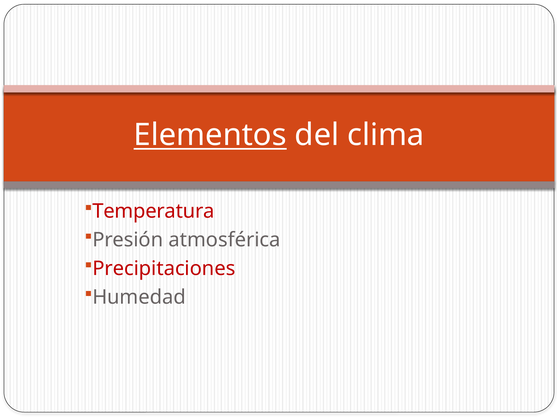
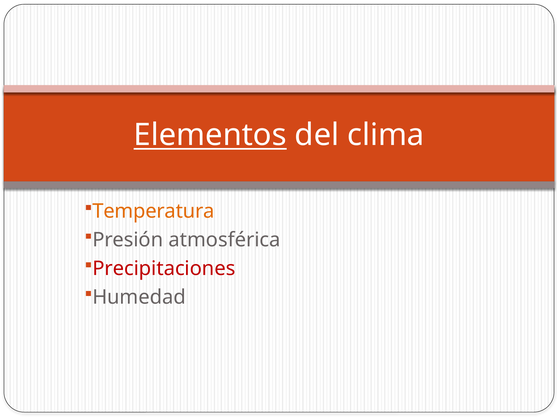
Temperatura colour: red -> orange
